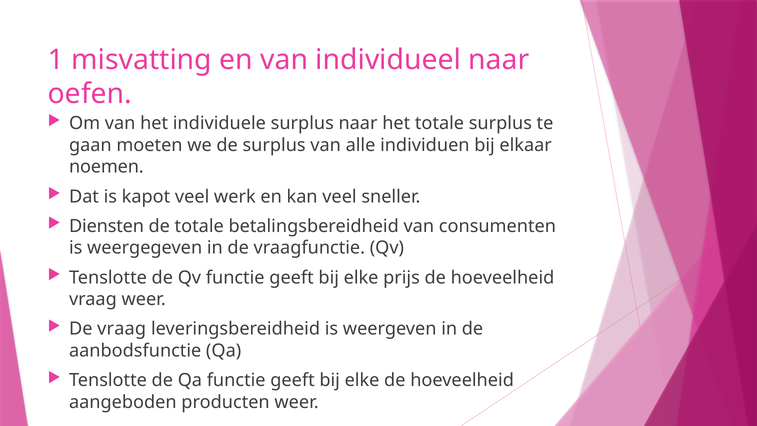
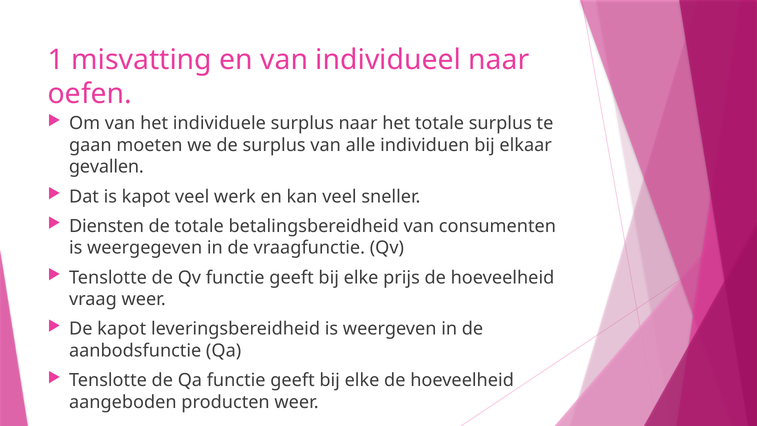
noemen: noemen -> gevallen
De vraag: vraag -> kapot
